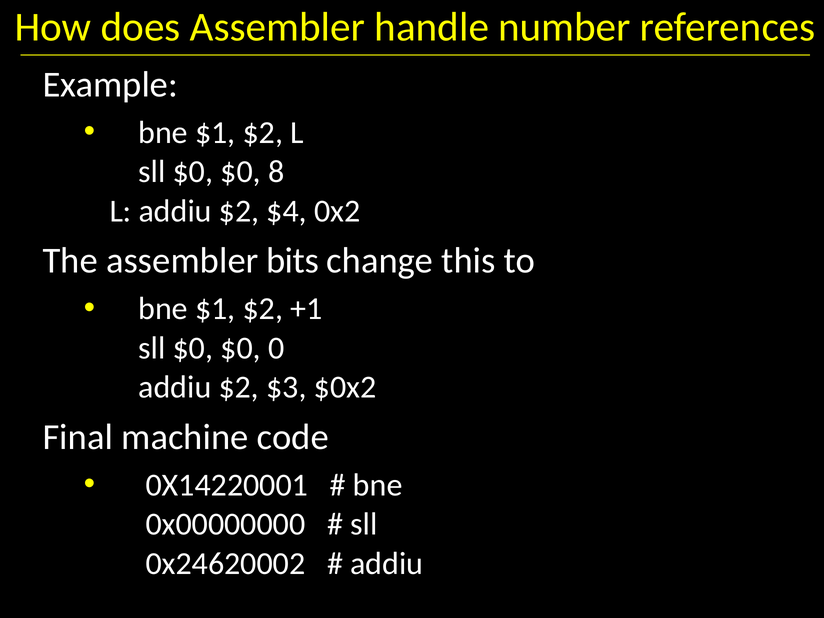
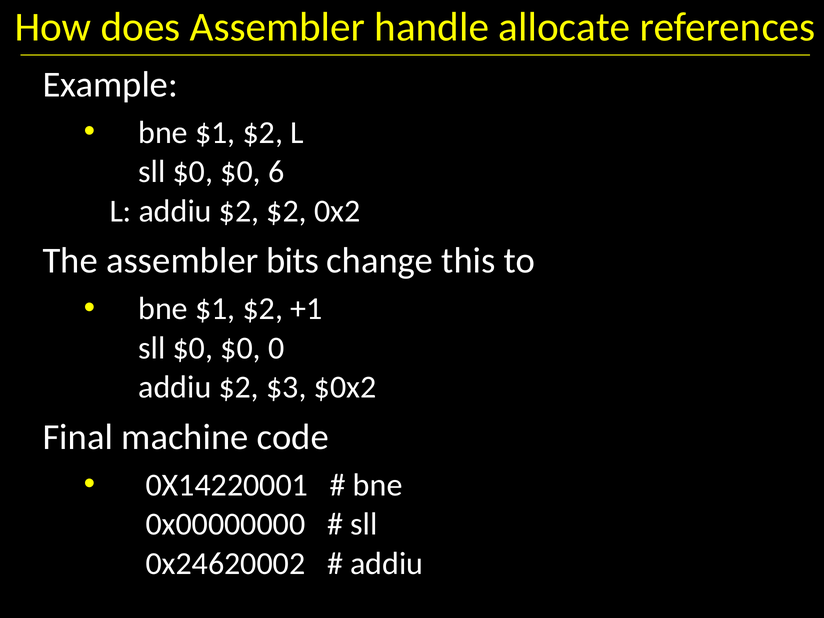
number: number -> allocate
8: 8 -> 6
$2 $4: $4 -> $2
